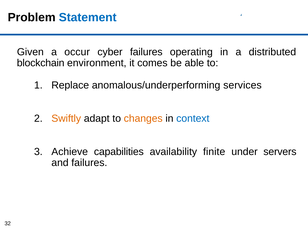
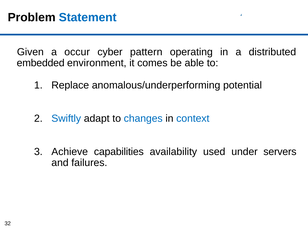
cyber failures: failures -> pattern
blockchain: blockchain -> embedded
services: services -> potential
Swiftly colour: orange -> blue
changes colour: orange -> blue
finite: finite -> used
